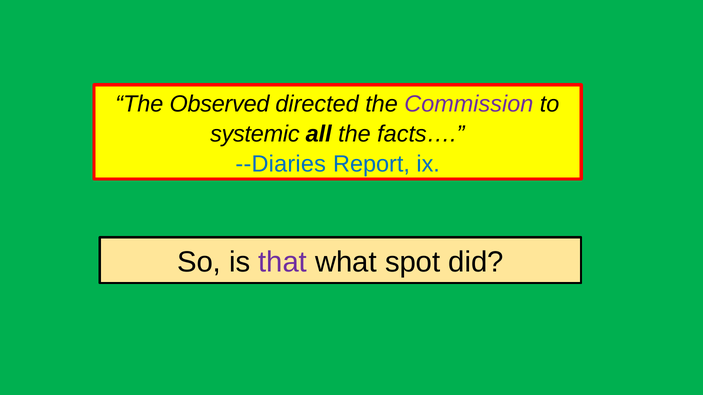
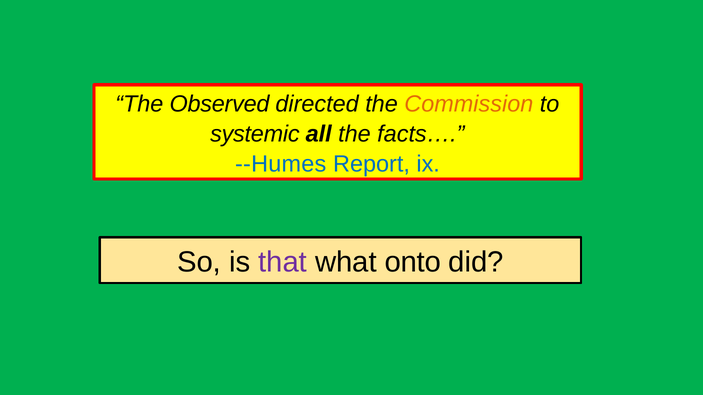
Commission colour: purple -> orange
--Diaries: --Diaries -> --Humes
spot: spot -> onto
